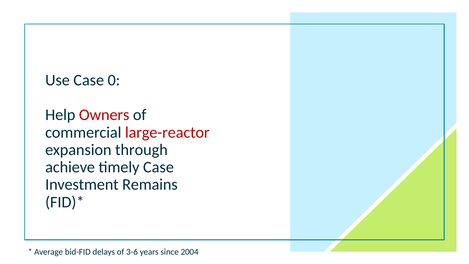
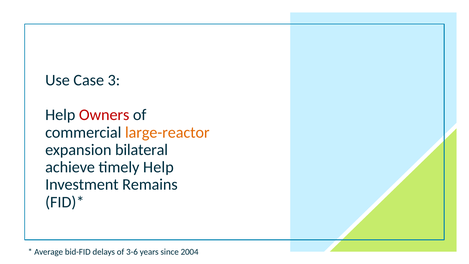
0: 0 -> 3
large-reactor colour: red -> orange
through: through -> bilateral
timely Case: Case -> Help
